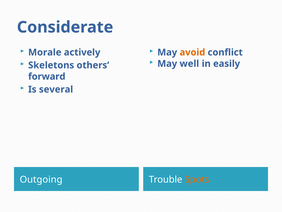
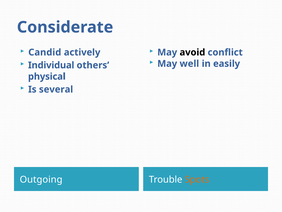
Morale: Morale -> Candid
avoid colour: orange -> black
Skeletons: Skeletons -> Individual
forward: forward -> physical
